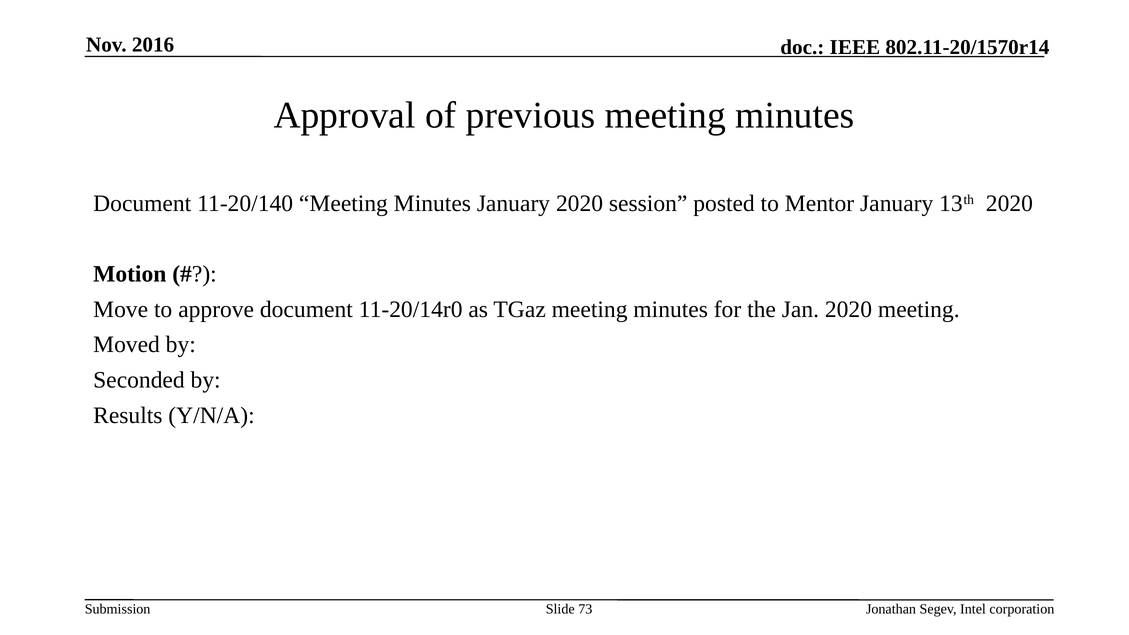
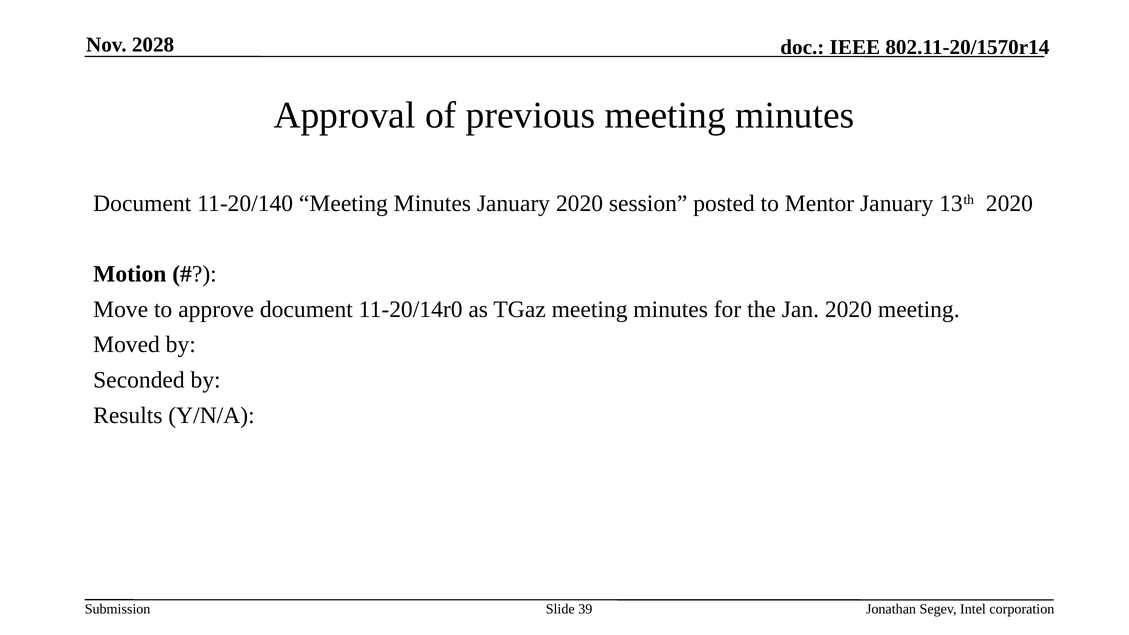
2016: 2016 -> 2028
73: 73 -> 39
